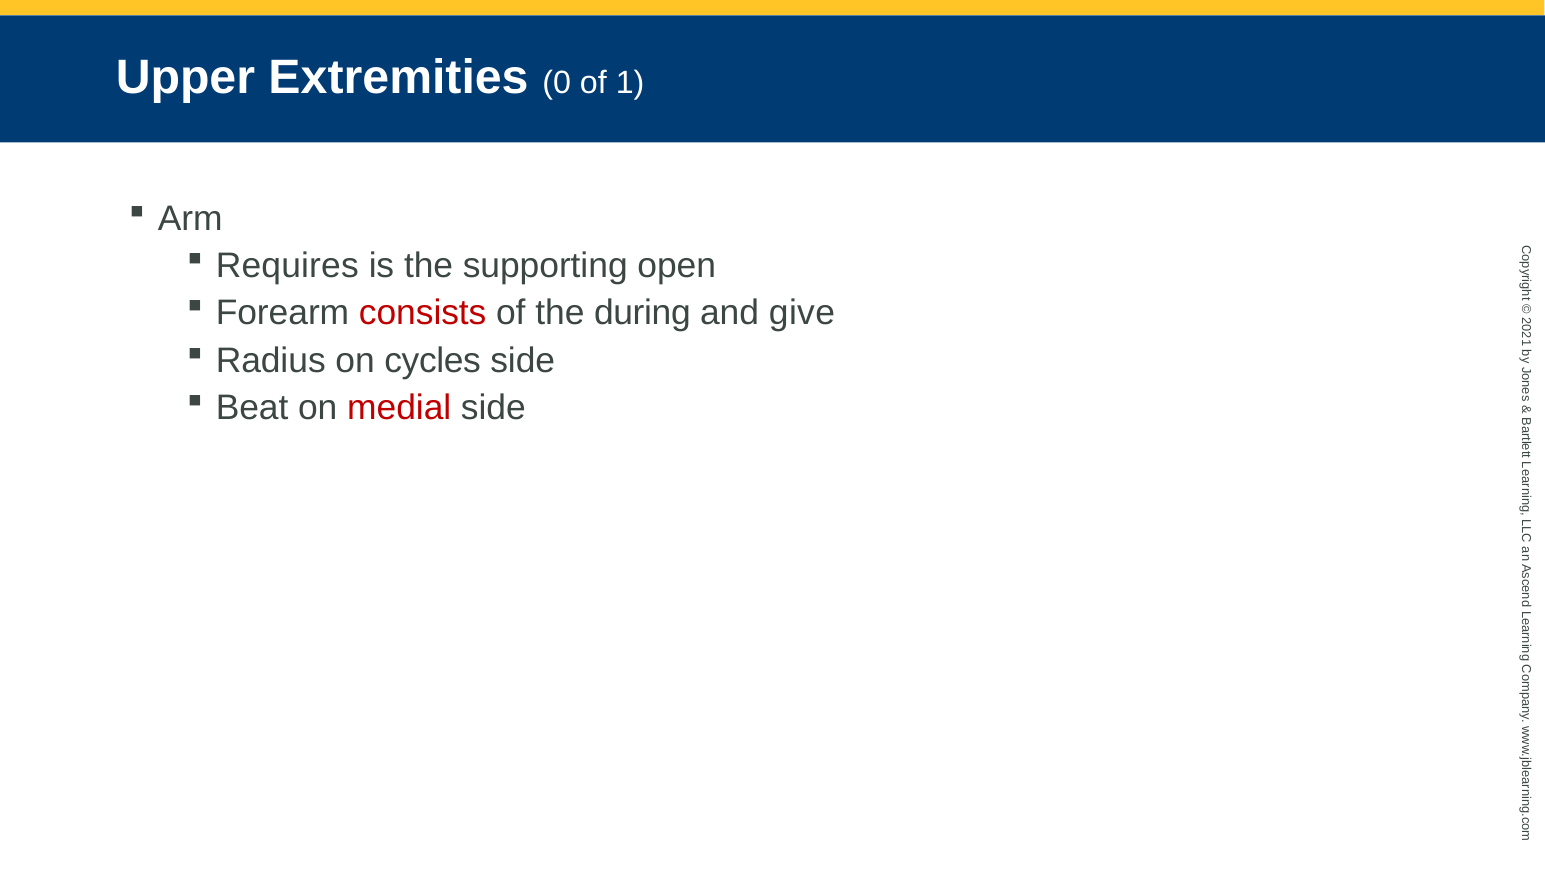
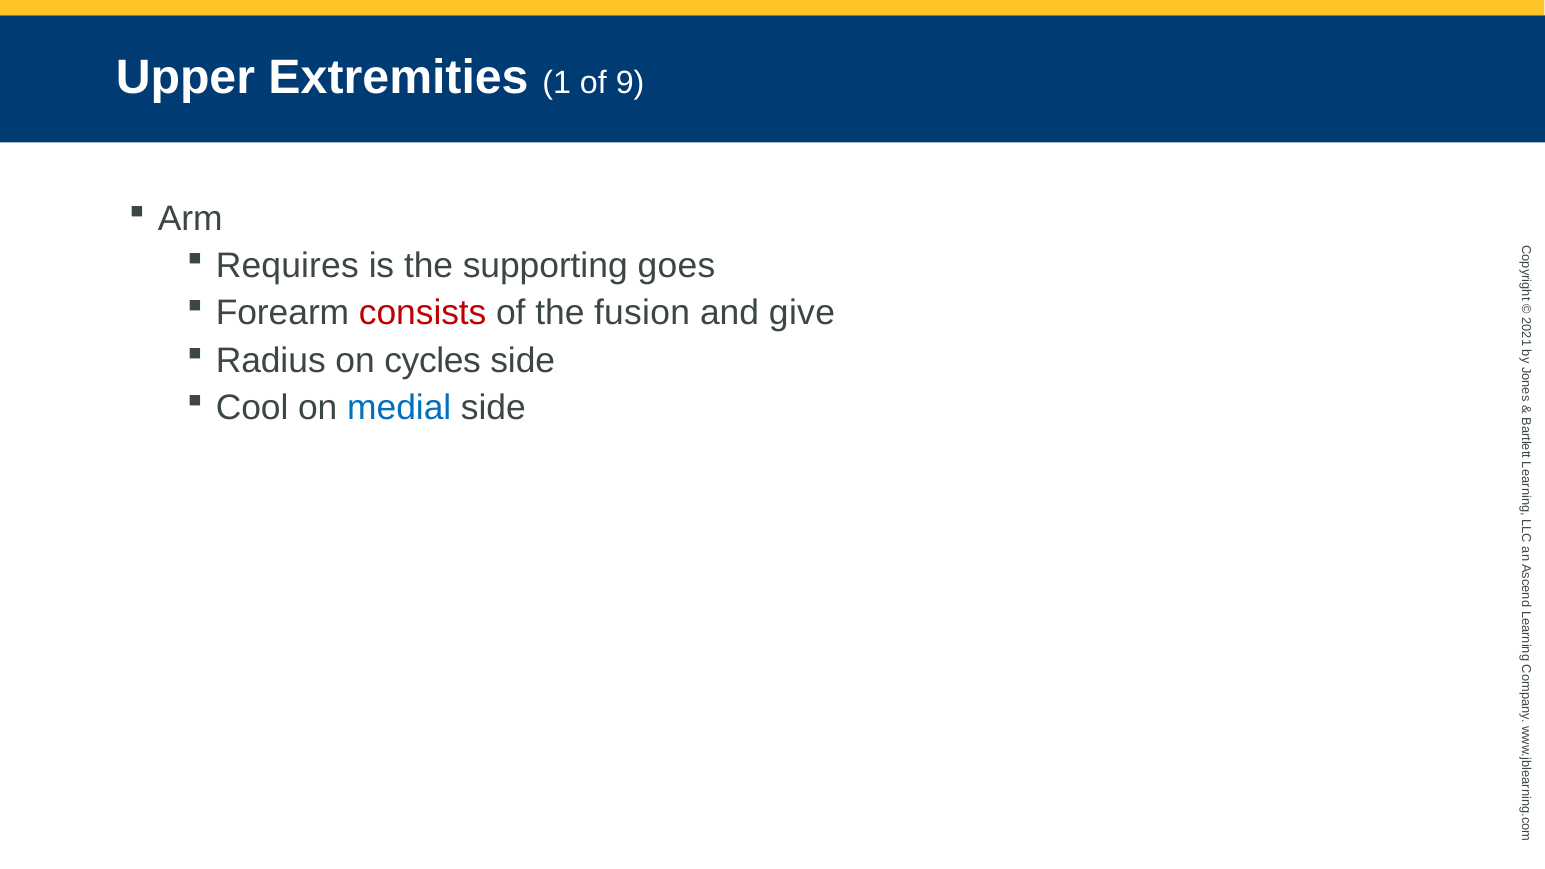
Extremities 0: 0 -> 1
of 1: 1 -> 9
open: open -> goes
during: during -> fusion
Beat: Beat -> Cool
medial colour: red -> blue
